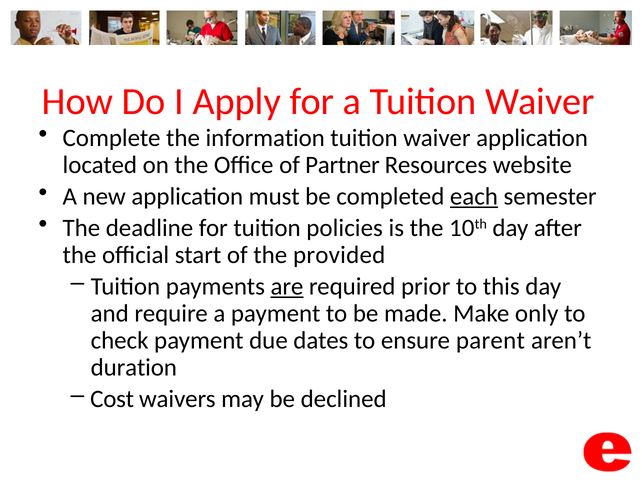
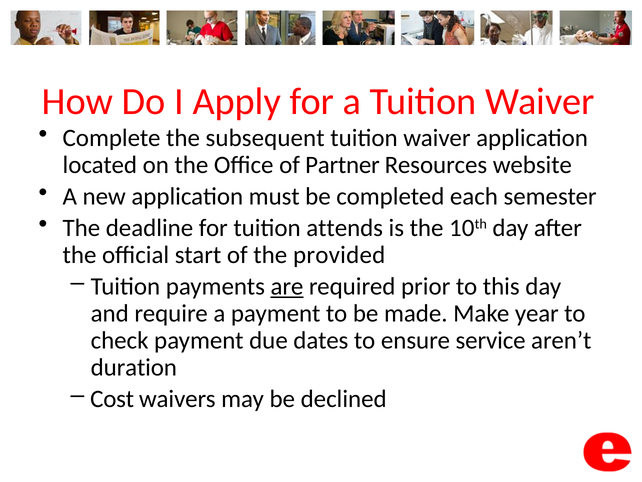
information: information -> subsequent
each underline: present -> none
policies: policies -> attends
only: only -> year
parent: parent -> service
